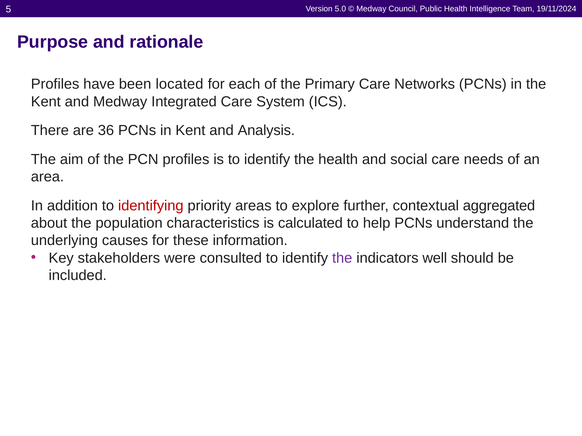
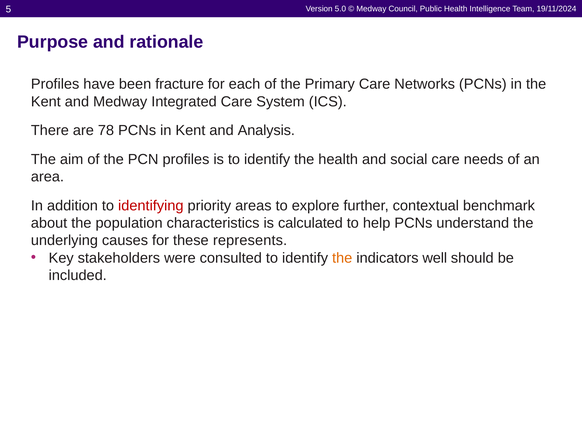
located: located -> fracture
36: 36 -> 78
aggregated: aggregated -> benchmark
information: information -> represents
the at (342, 258) colour: purple -> orange
